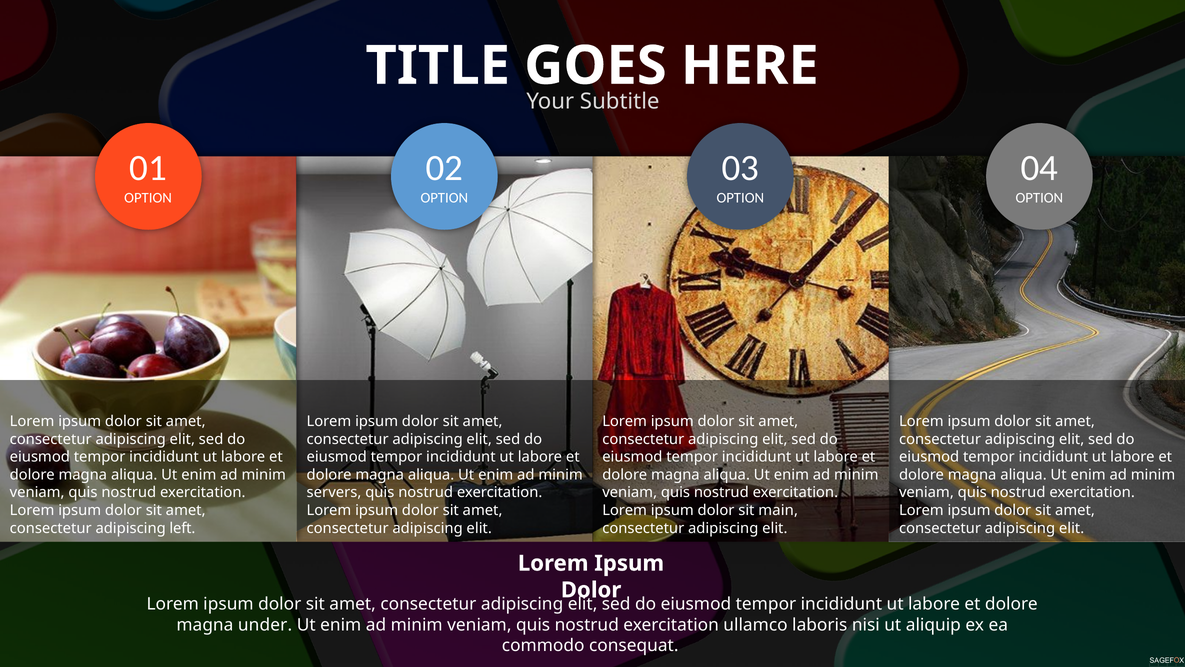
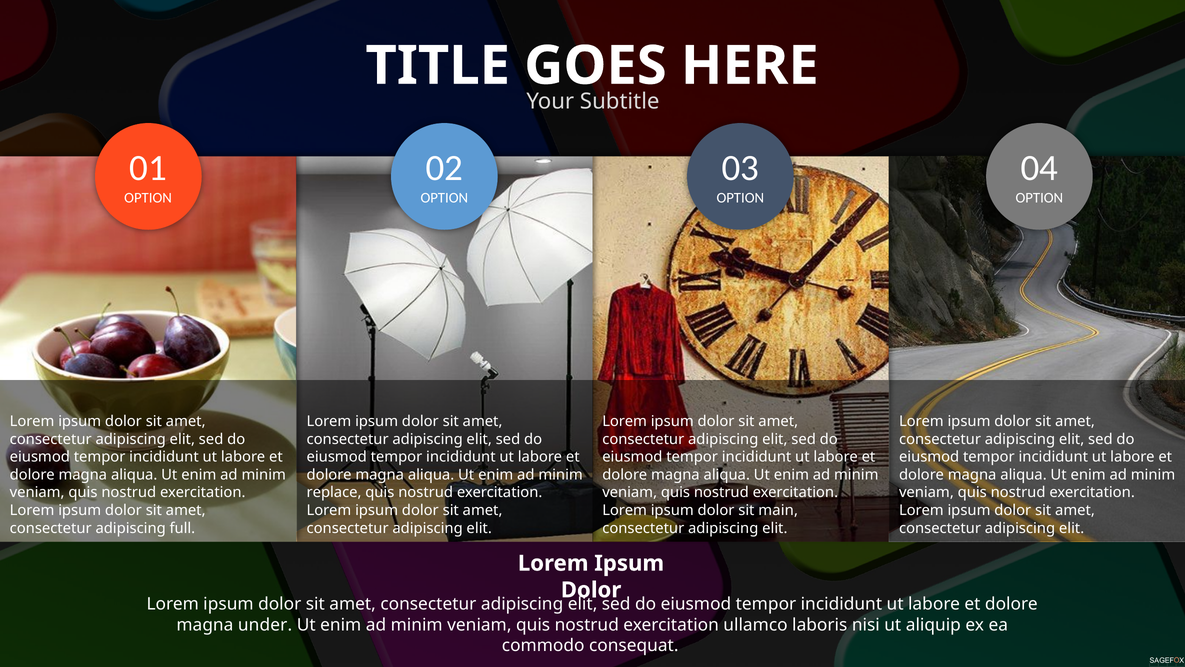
servers: servers -> replace
left: left -> full
